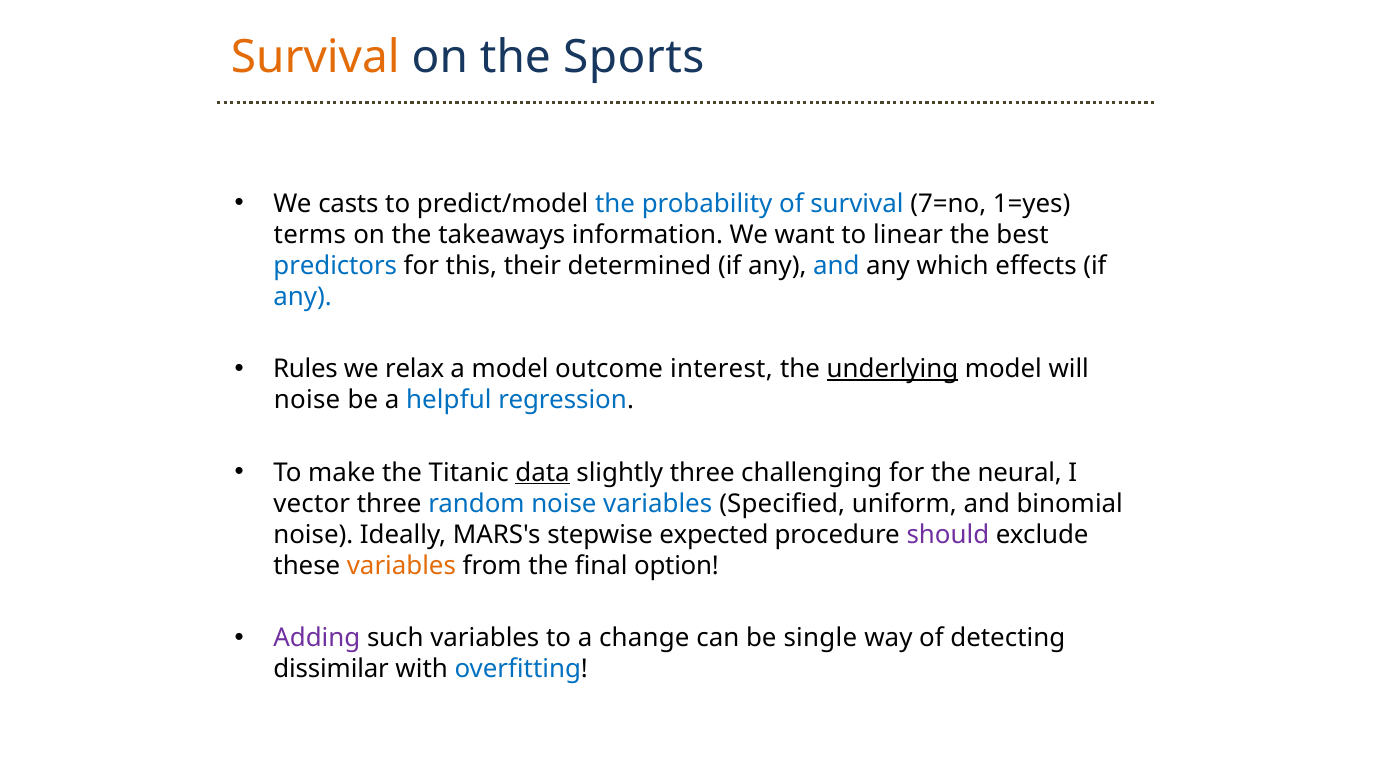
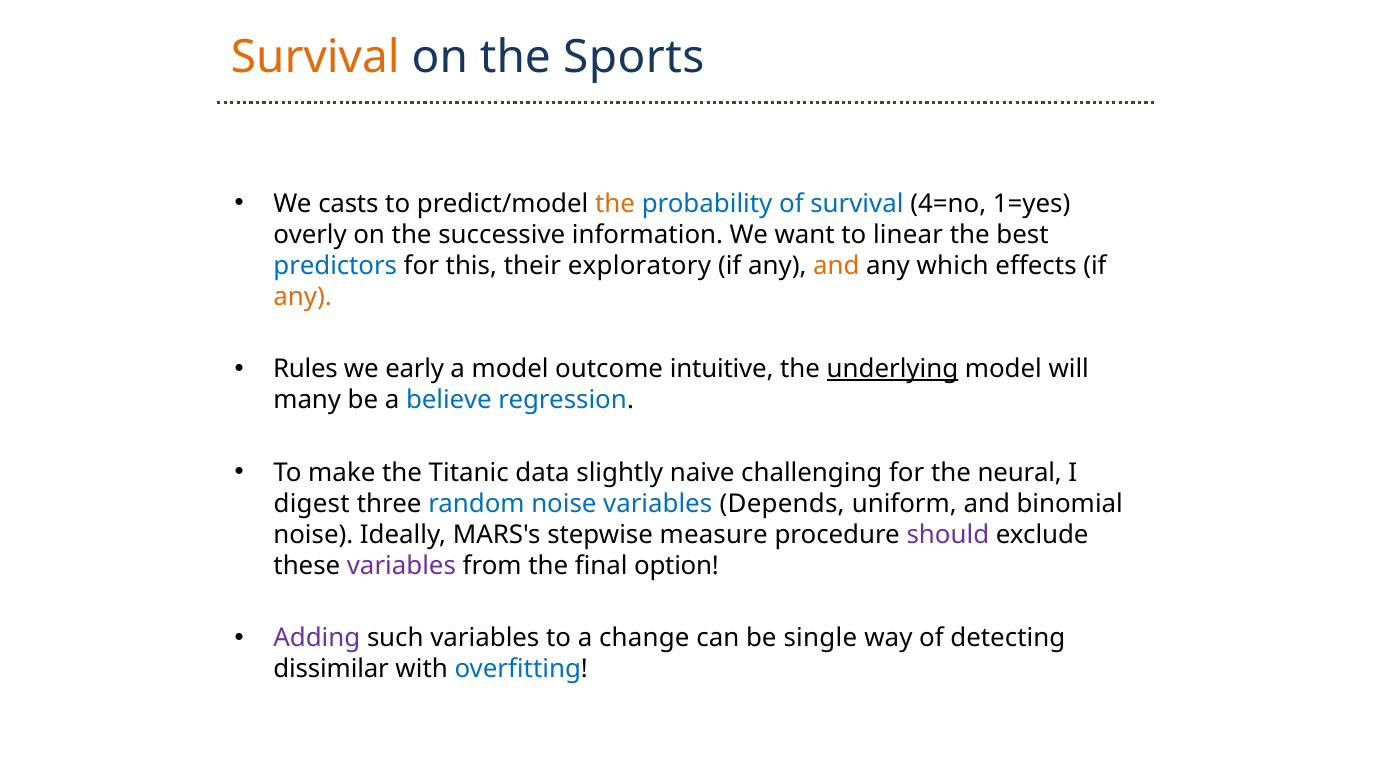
the at (615, 204) colour: blue -> orange
7=no: 7=no -> 4=no
terms: terms -> overly
takeaways: takeaways -> successive
determined: determined -> exploratory
and at (836, 266) colour: blue -> orange
any at (303, 297) colour: blue -> orange
relax: relax -> early
interest: interest -> intuitive
noise at (307, 400): noise -> many
helpful: helpful -> believe
data underline: present -> none
slightly three: three -> naive
vector: vector -> digest
Specified: Specified -> Depends
expected: expected -> measure
variables at (401, 566) colour: orange -> purple
